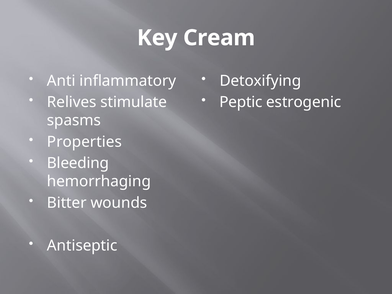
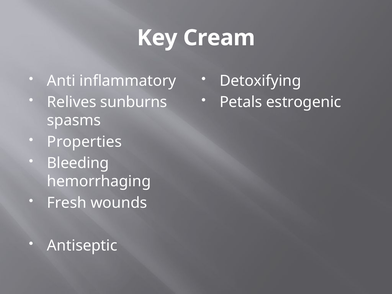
stimulate: stimulate -> sunburns
Peptic: Peptic -> Petals
Bitter: Bitter -> Fresh
